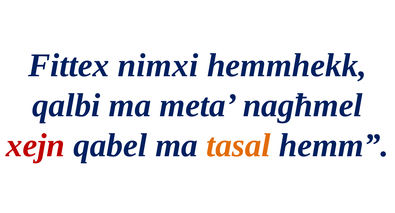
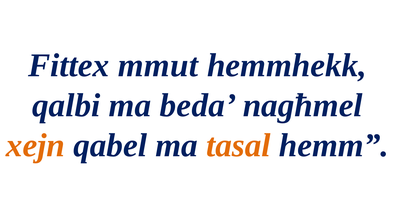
nimxi: nimxi -> mmut
meta: meta -> beda
xejn colour: red -> orange
